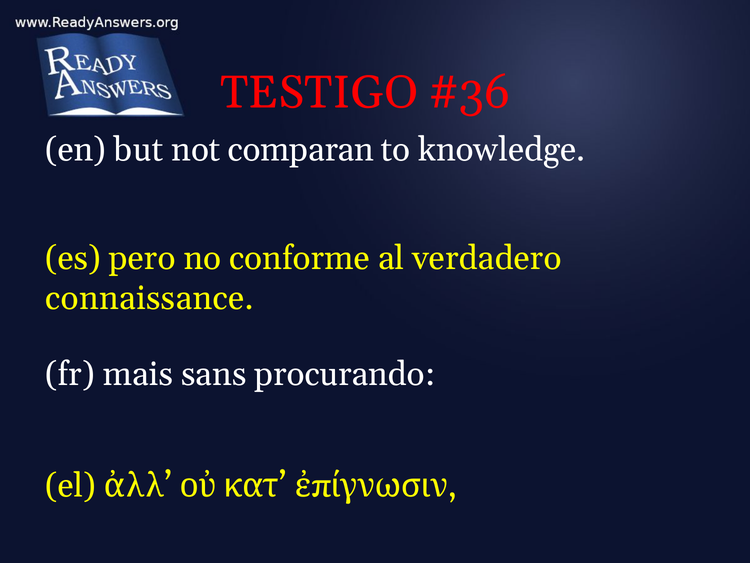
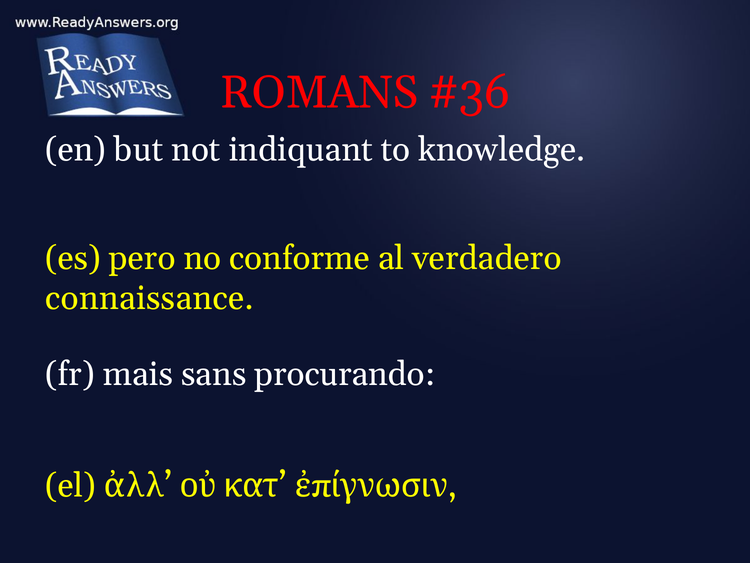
TESTIGO: TESTIGO -> ROMANS
comparan: comparan -> indiquant
